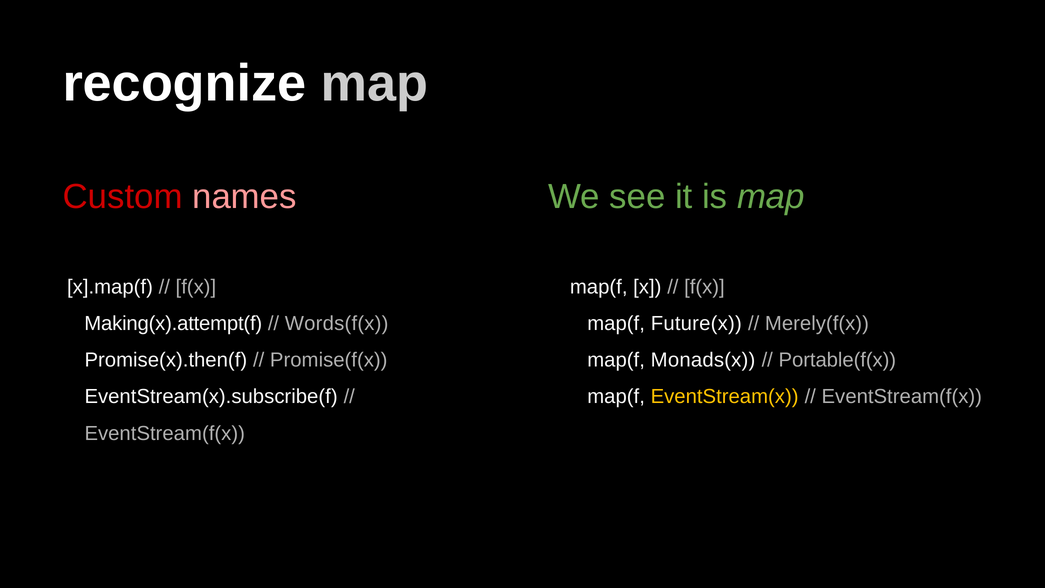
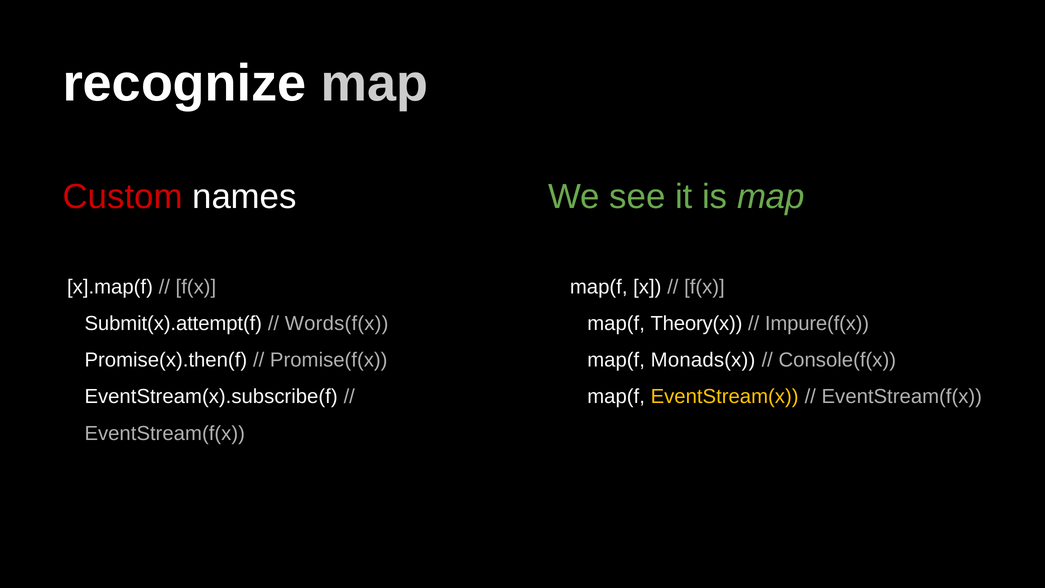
names colour: pink -> white
Making(x).attempt(f: Making(x).attempt(f -> Submit(x).attempt(f
Future(x: Future(x -> Theory(x
Merely(f(x: Merely(f(x -> Impure(f(x
Portable(f(x: Portable(f(x -> Console(f(x
